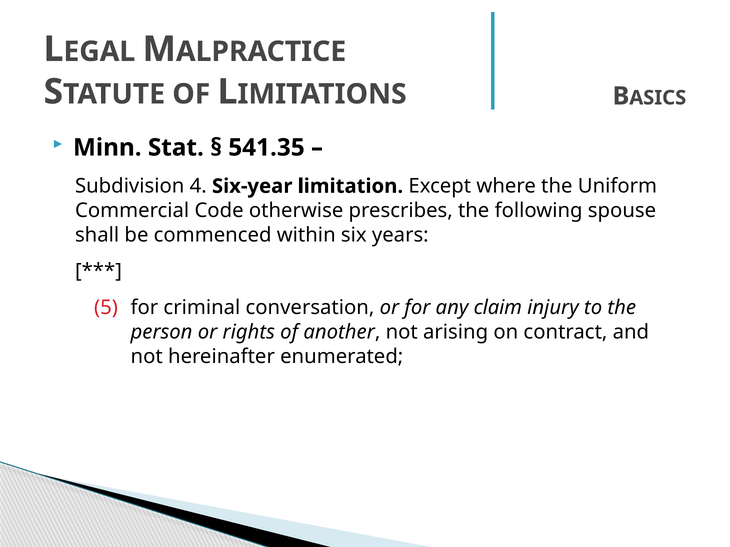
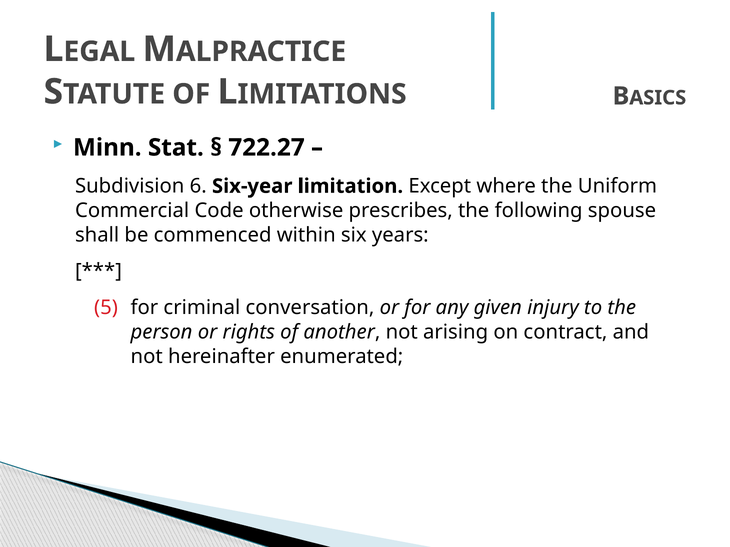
541.35: 541.35 -> 722.27
4: 4 -> 6
claim: claim -> given
